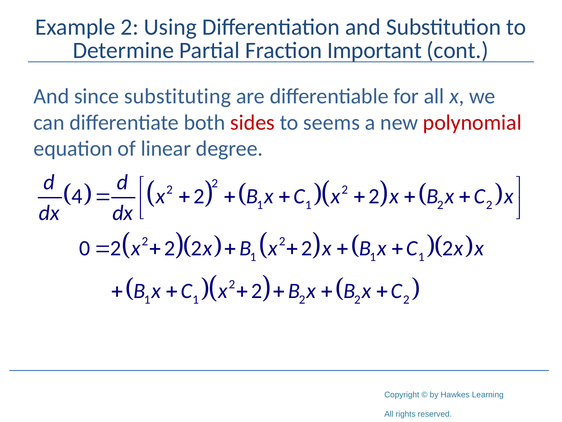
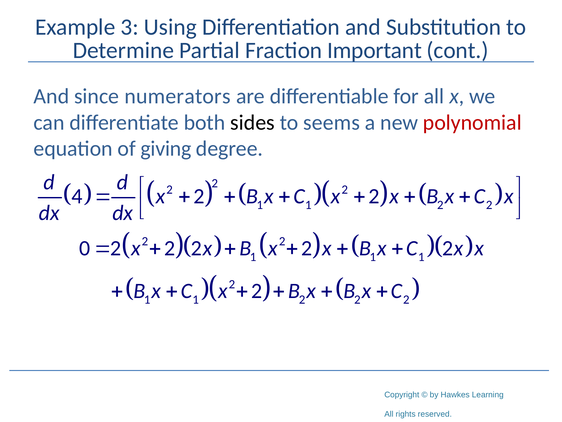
Example 2: 2 -> 3
substituting: substituting -> numerators
sides colour: red -> black
linear: linear -> giving
